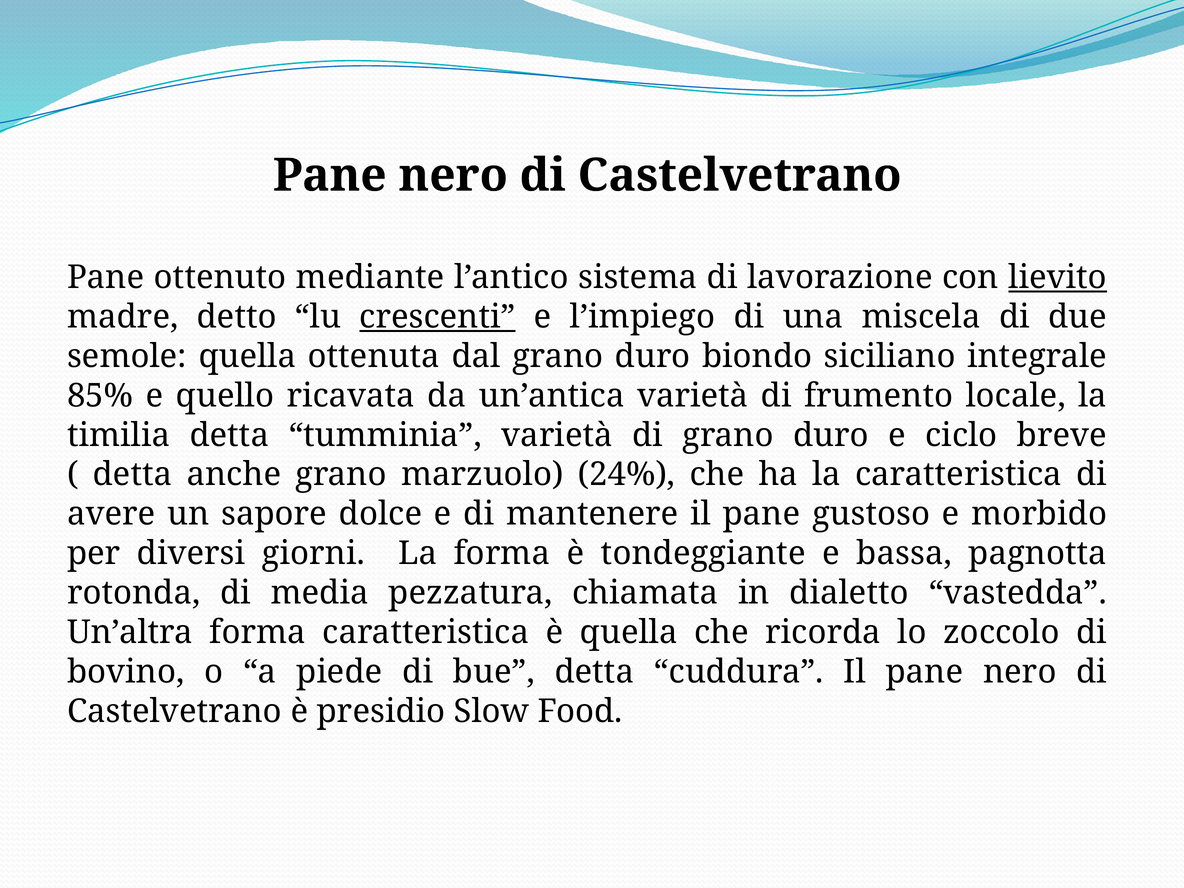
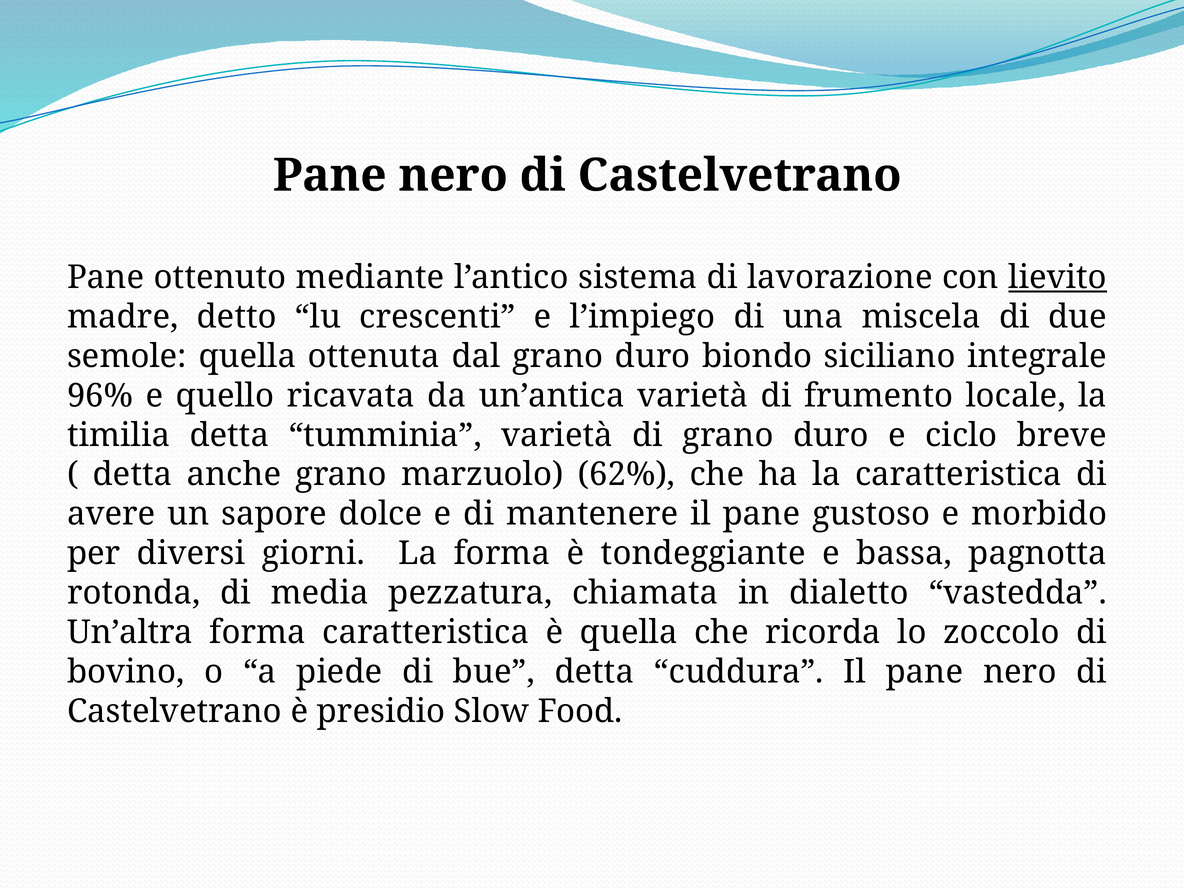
crescenti underline: present -> none
85%: 85% -> 96%
24%: 24% -> 62%
